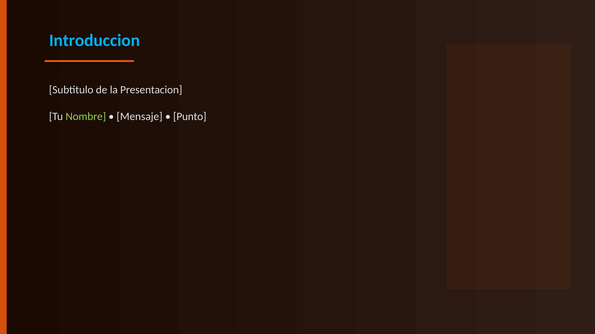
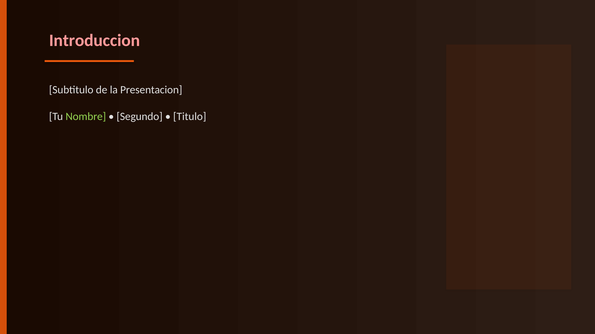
Introduccion colour: light blue -> pink
Mensaje: Mensaje -> Segundo
Punto: Punto -> Titulo
